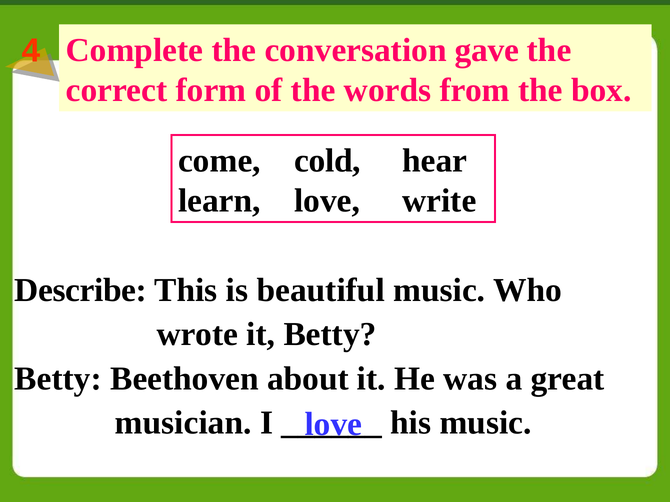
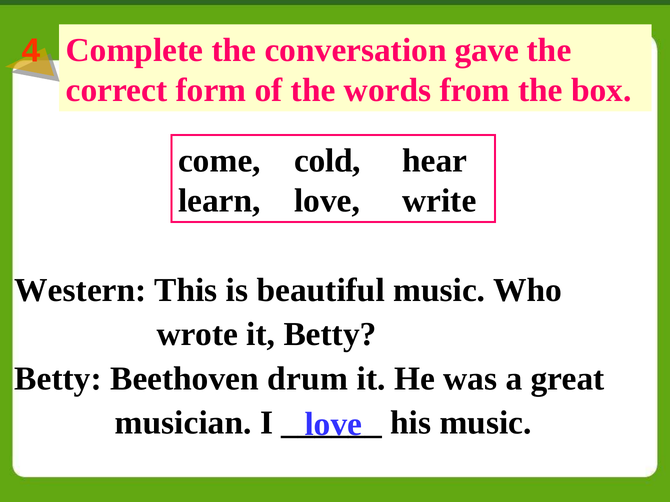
Describe: Describe -> Western
about: about -> drum
